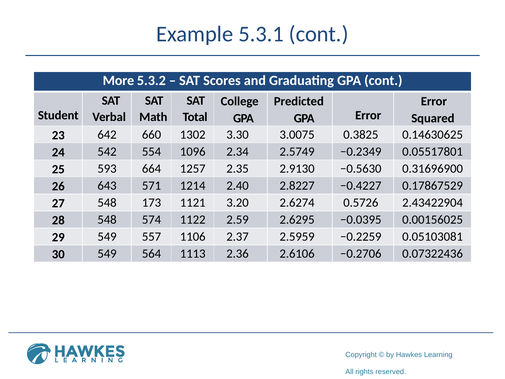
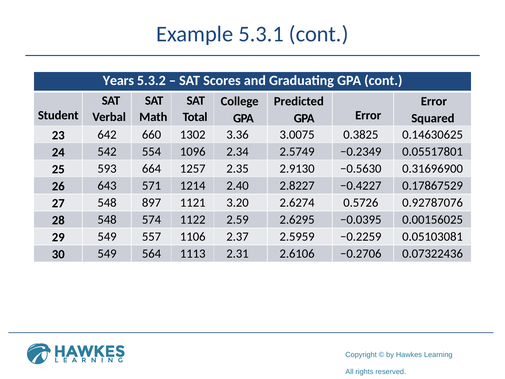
More: More -> Years
3.30: 3.30 -> 3.36
173: 173 -> 897
2.43422904: 2.43422904 -> 0.92787076
2.36: 2.36 -> 2.31
